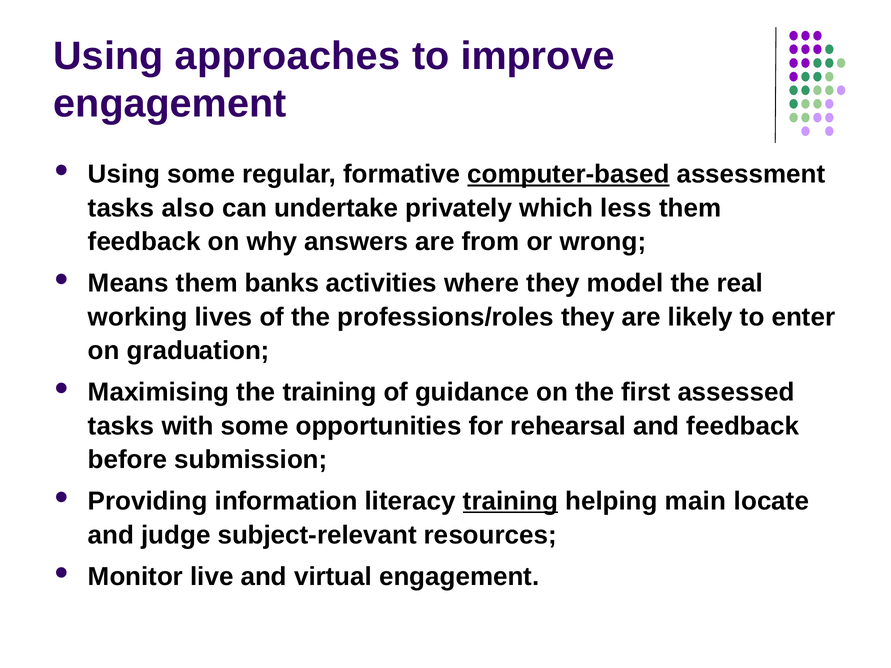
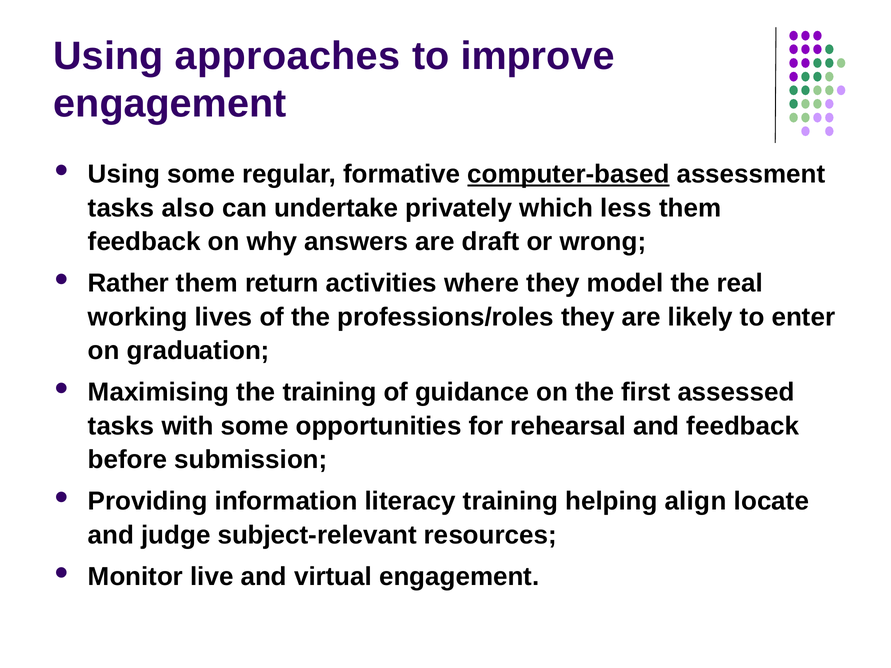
from: from -> draft
Means: Means -> Rather
banks: banks -> return
training at (510, 501) underline: present -> none
main: main -> align
